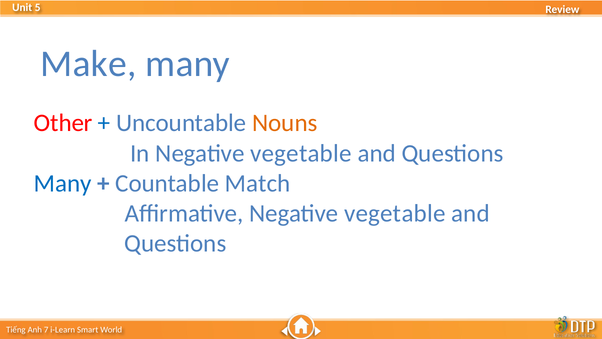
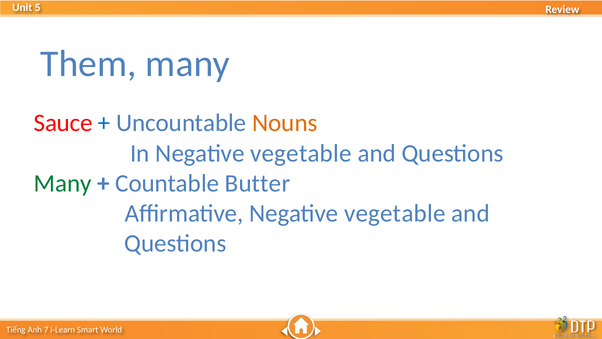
Make: Make -> Them
Other: Other -> Sauce
Many at (63, 183) colour: blue -> green
Match: Match -> Butter
